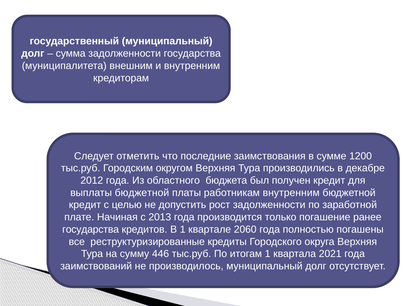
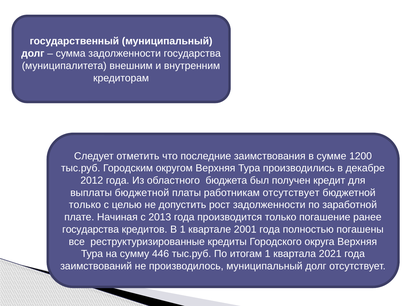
работникам внутренним: внутренним -> отсутствует
кредит at (85, 205): кредит -> только
2060: 2060 -> 2001
